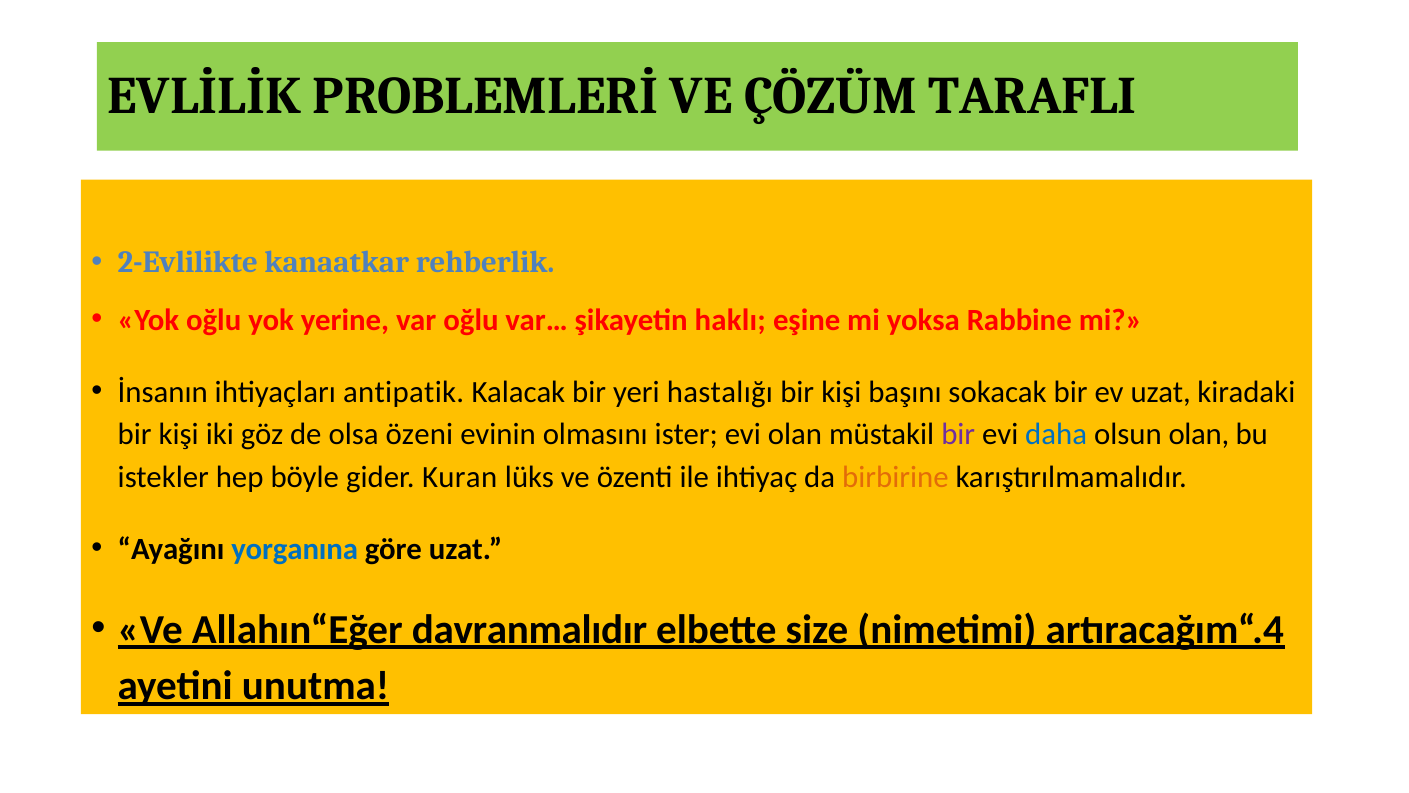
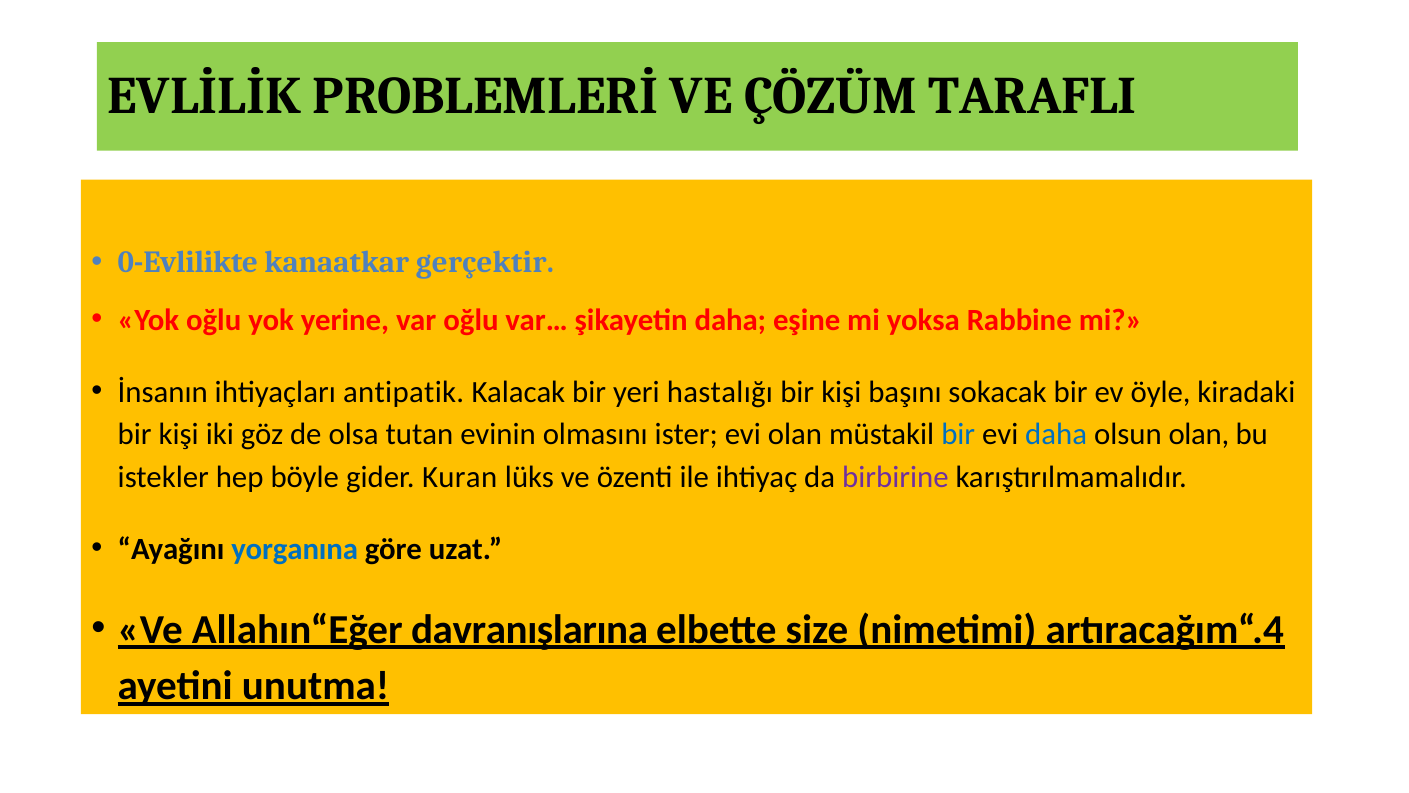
2-Evlilikte: 2-Evlilikte -> 0-Evlilikte
rehberlik: rehberlik -> gerçektir
şikayetin haklı: haklı -> daha
ev uzat: uzat -> öyle
özeni: özeni -> tutan
bir at (958, 434) colour: purple -> blue
birbirine colour: orange -> purple
davranmalıdır: davranmalıdır -> davranışlarına
